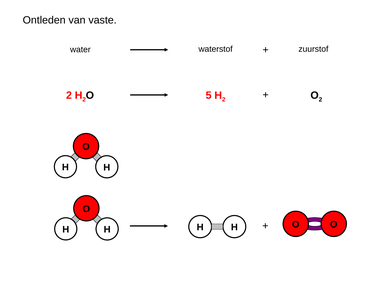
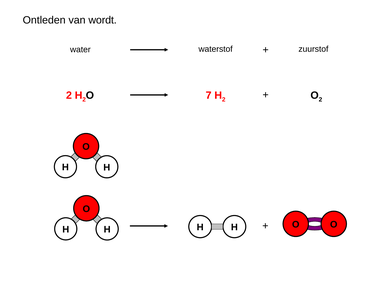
vaste: vaste -> wordt
5: 5 -> 7
